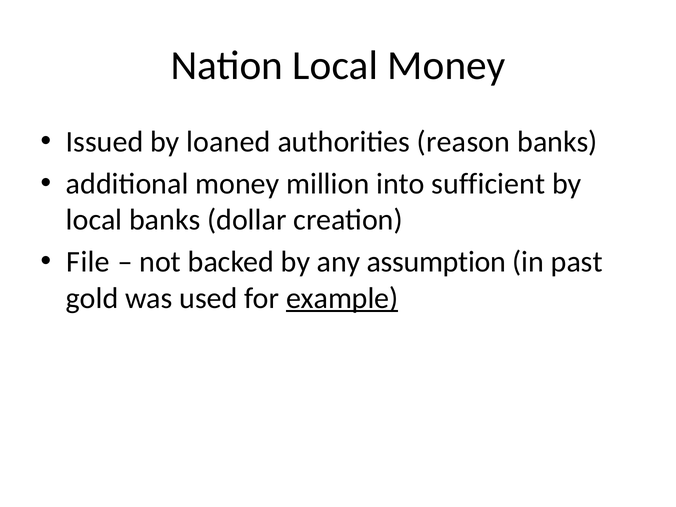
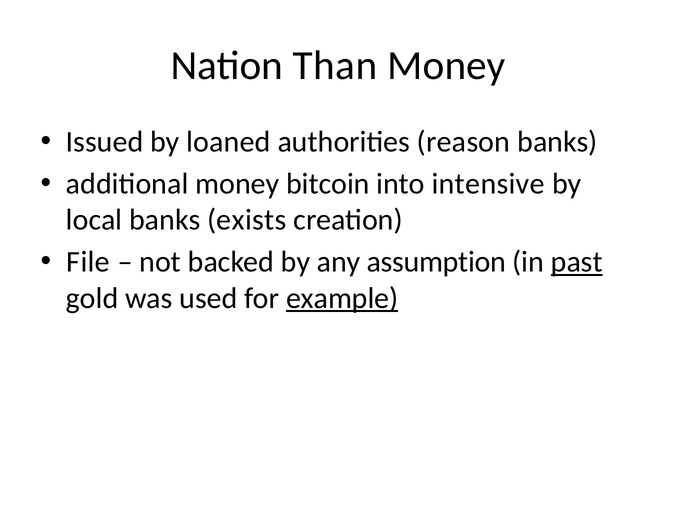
Nation Local: Local -> Than
million: million -> bitcoin
sufficient: sufficient -> intensive
dollar: dollar -> exists
past underline: none -> present
